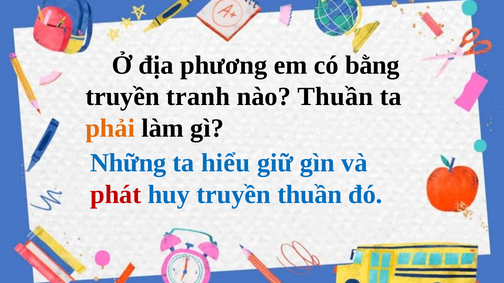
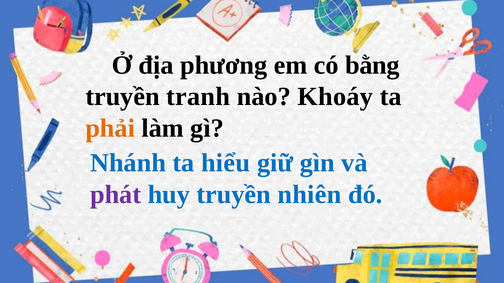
nào Thuần: Thuần -> Khoáy
Những: Những -> Nhánh
phát colour: red -> purple
truyền thuần: thuần -> nhiên
